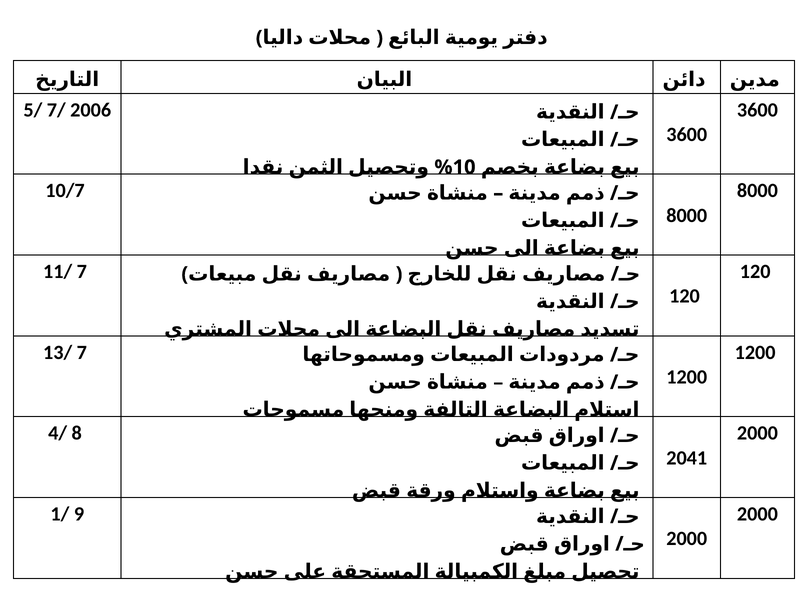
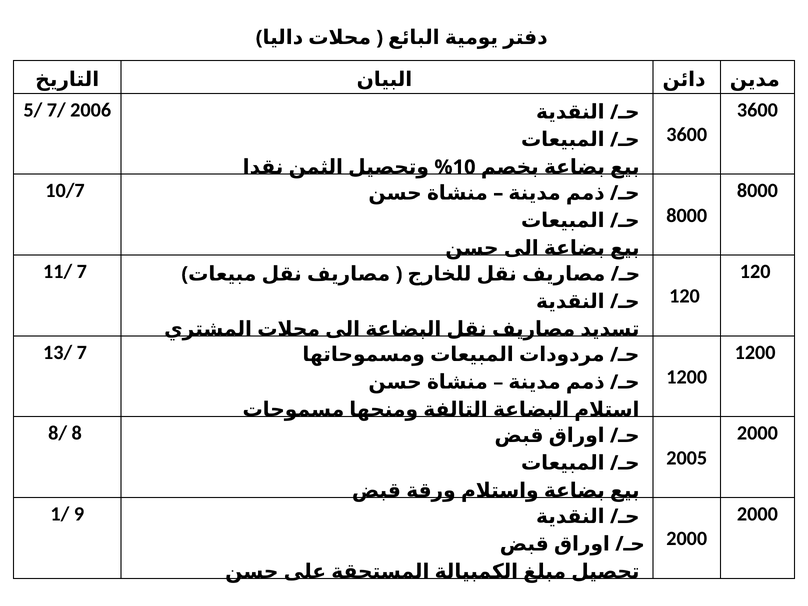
4/: 4/ -> 8/
2041: 2041 -> 2005
